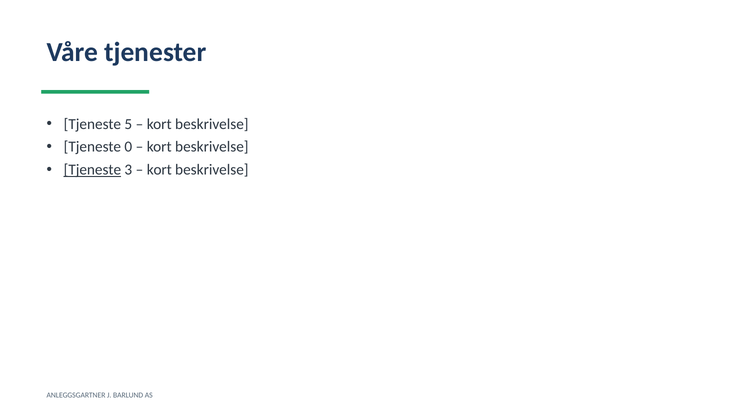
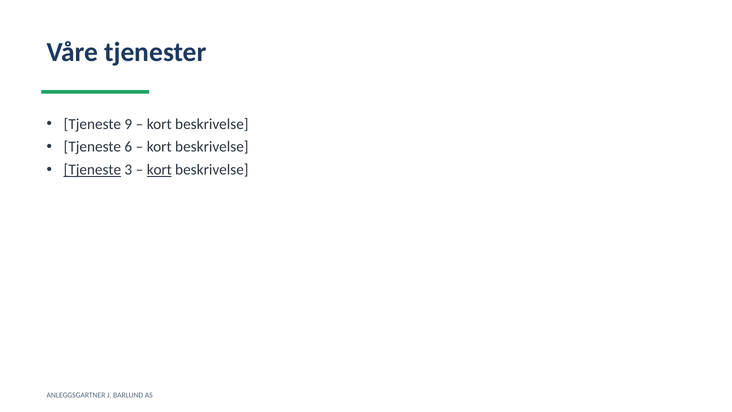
5: 5 -> 9
0: 0 -> 6
kort at (159, 170) underline: none -> present
